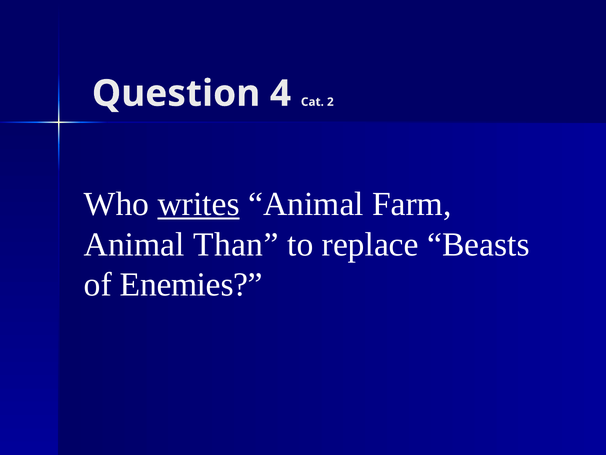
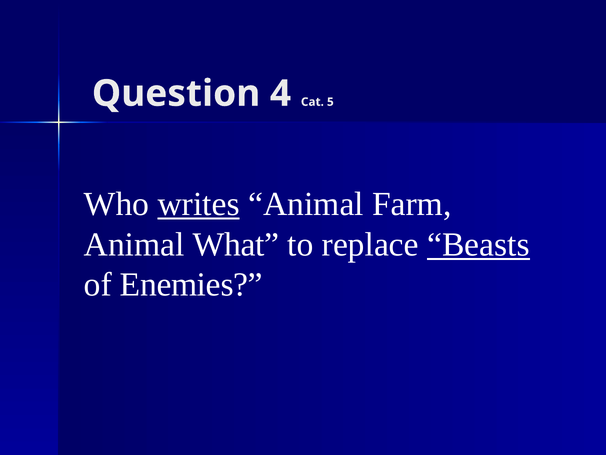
2: 2 -> 5
Than: Than -> What
Beasts underline: none -> present
